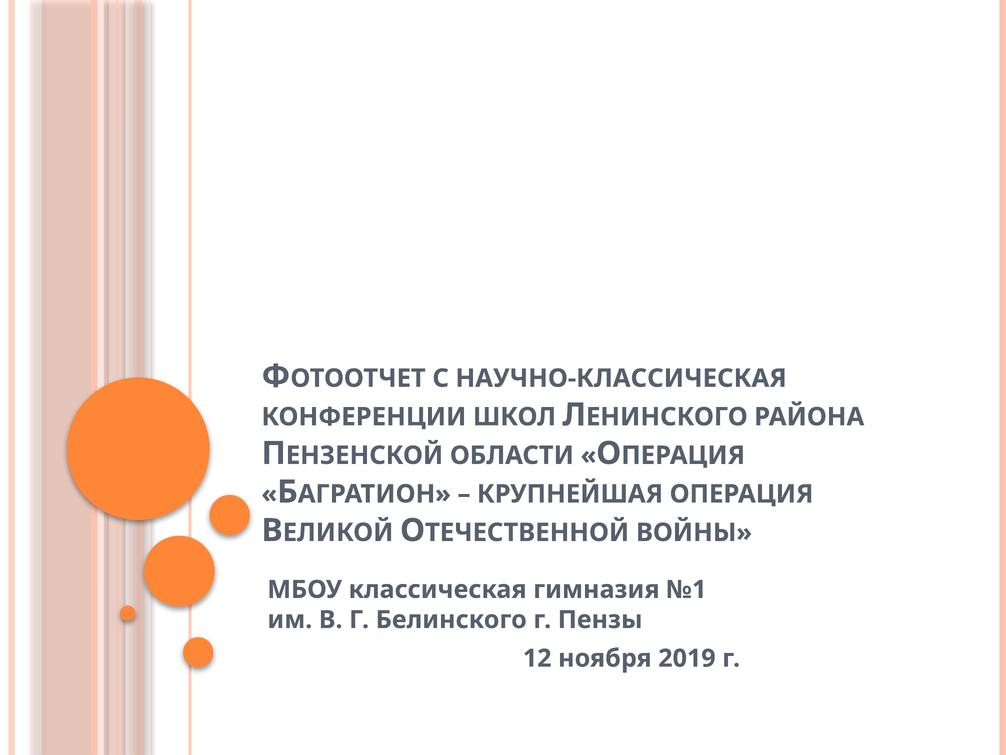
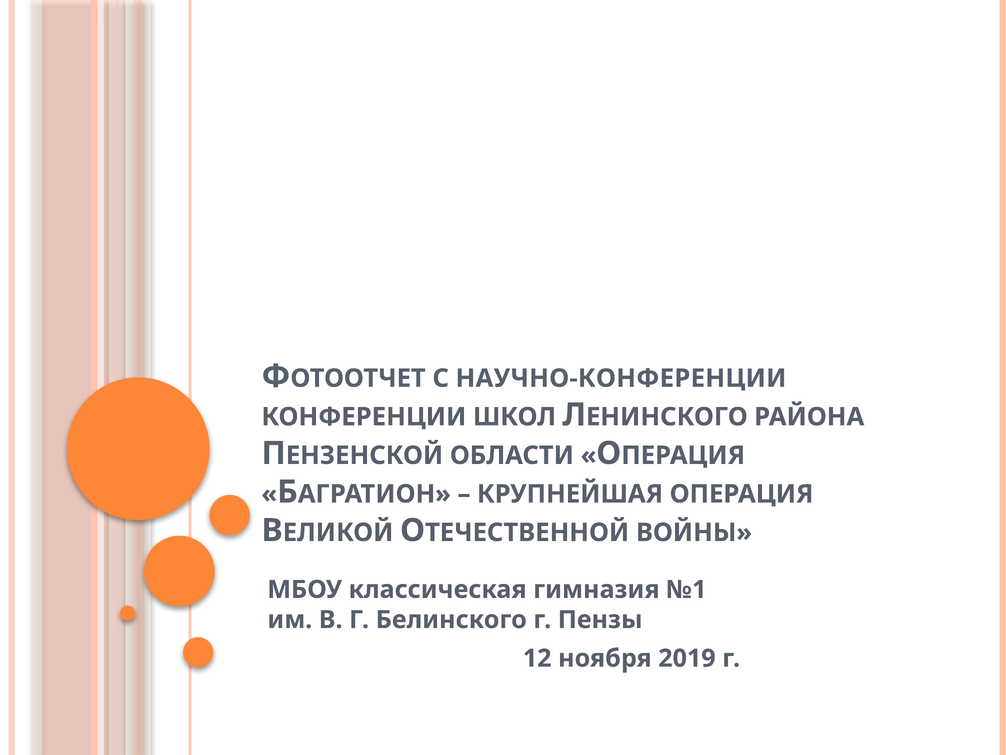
НАУЧНО-КЛАССИЧЕСКАЯ: НАУЧНО-КЛАССИЧЕСКАЯ -> НАУЧНО-КОНФЕРЕНЦИИ
